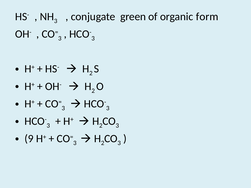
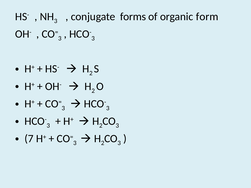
green: green -> forms
9: 9 -> 7
